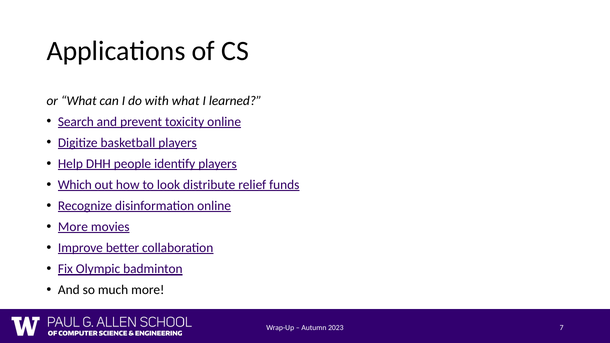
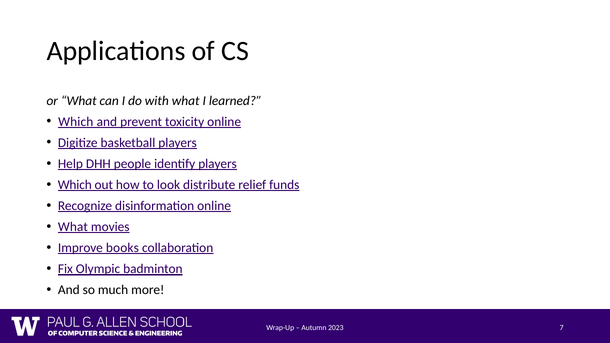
Search at (76, 122): Search -> Which
More at (73, 227): More -> What
better: better -> books
